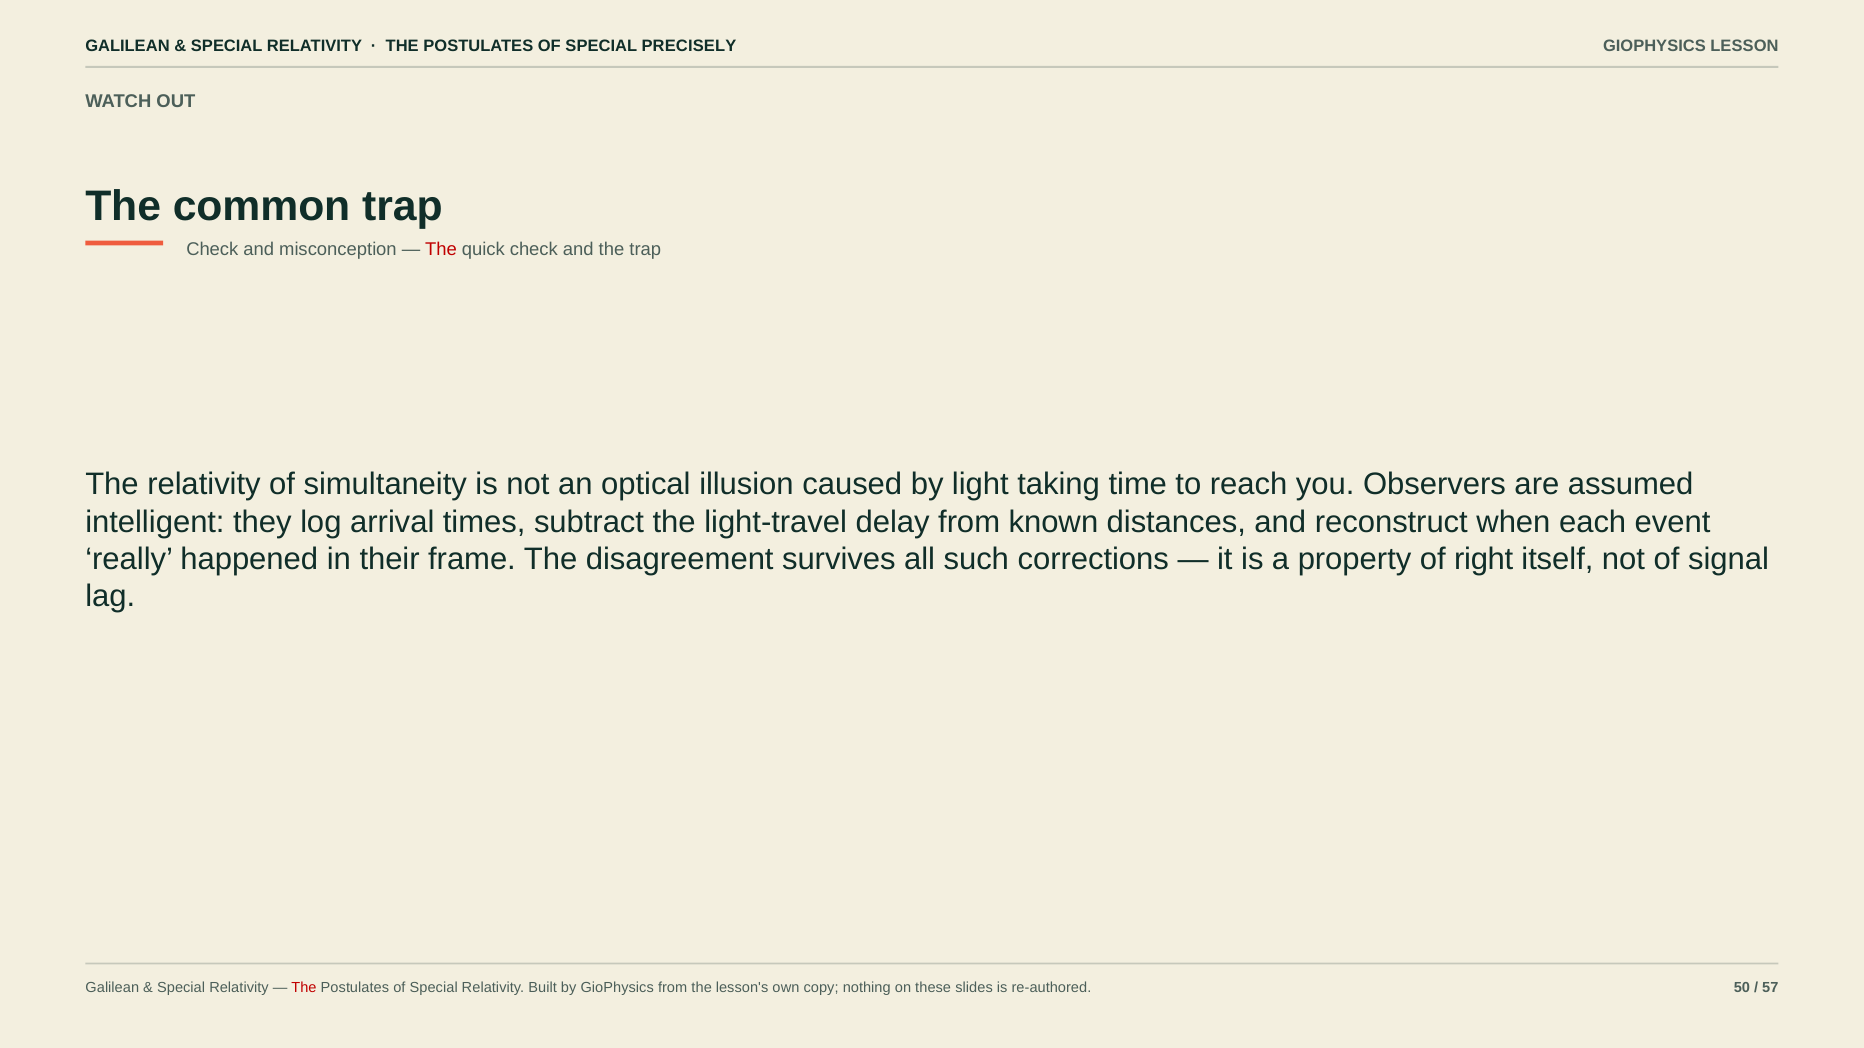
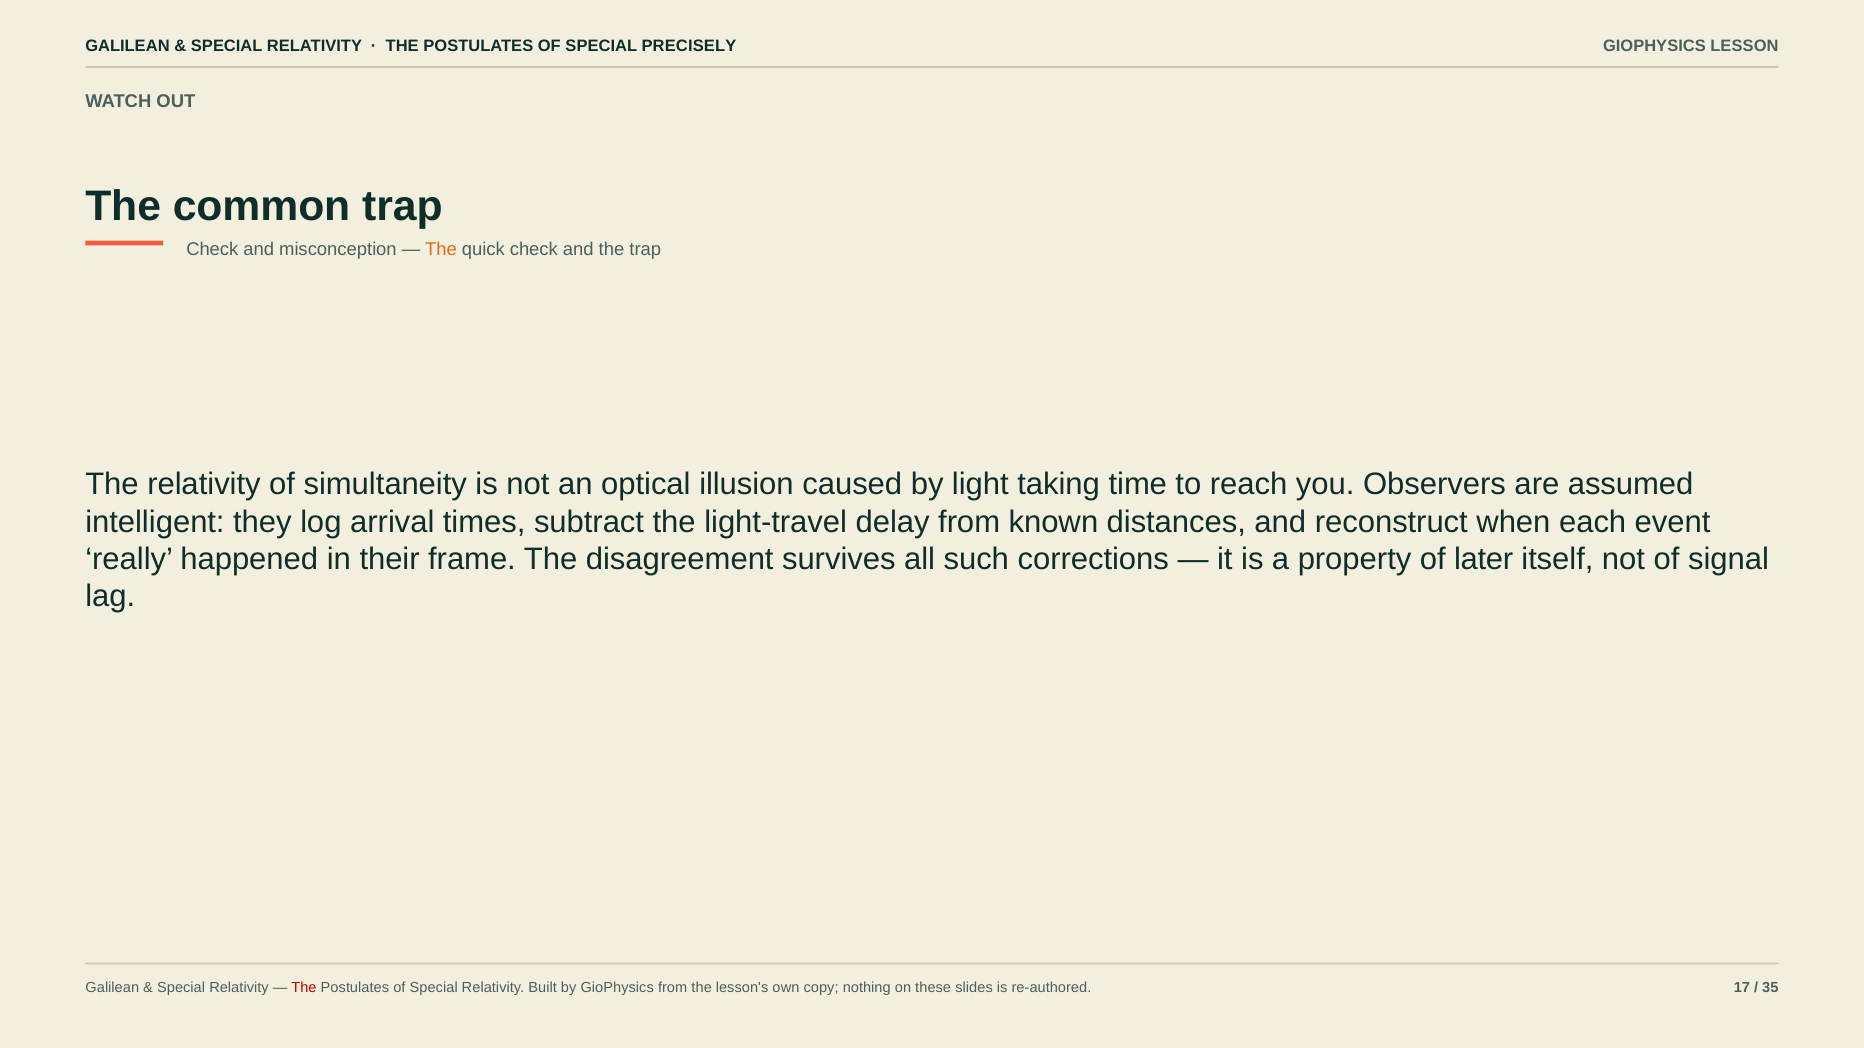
The at (441, 249) colour: red -> orange
right: right -> later
50: 50 -> 17
57: 57 -> 35
